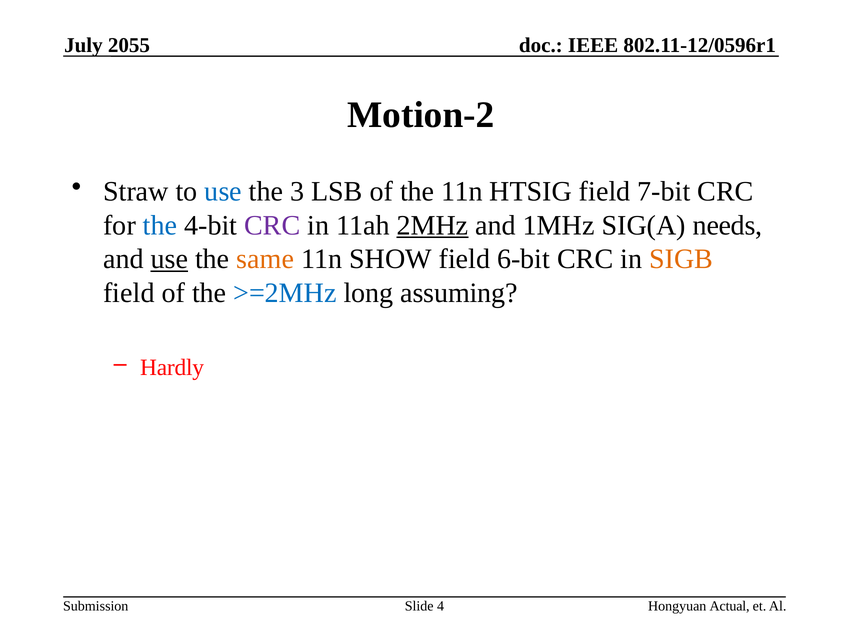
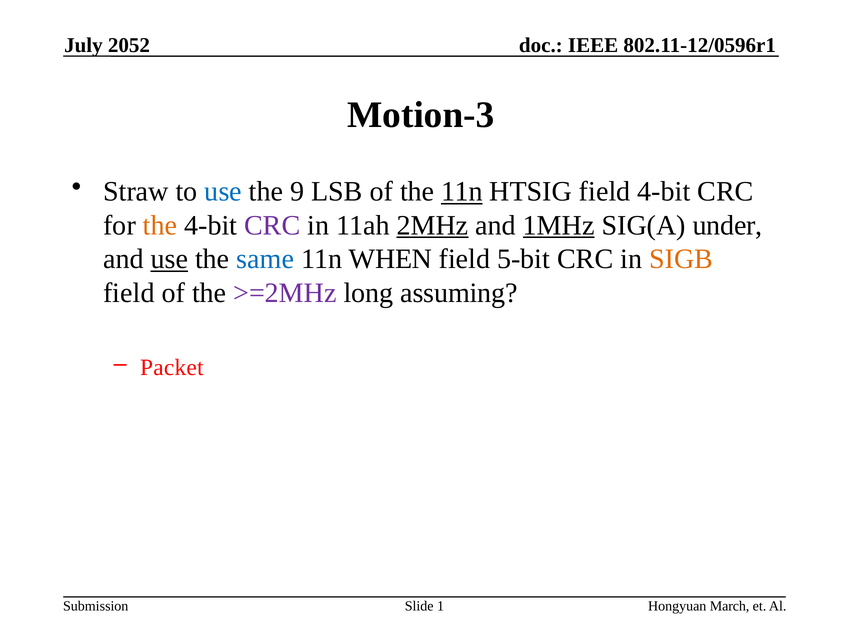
2055: 2055 -> 2052
Motion-2: Motion-2 -> Motion-3
3: 3 -> 9
11n at (462, 191) underline: none -> present
field 7-bit: 7-bit -> 4-bit
the at (160, 225) colour: blue -> orange
1MHz underline: none -> present
needs: needs -> under
same colour: orange -> blue
SHOW: SHOW -> WHEN
6-bit: 6-bit -> 5-bit
>=2MHz colour: blue -> purple
Hardly: Hardly -> Packet
4: 4 -> 1
Actual: Actual -> March
